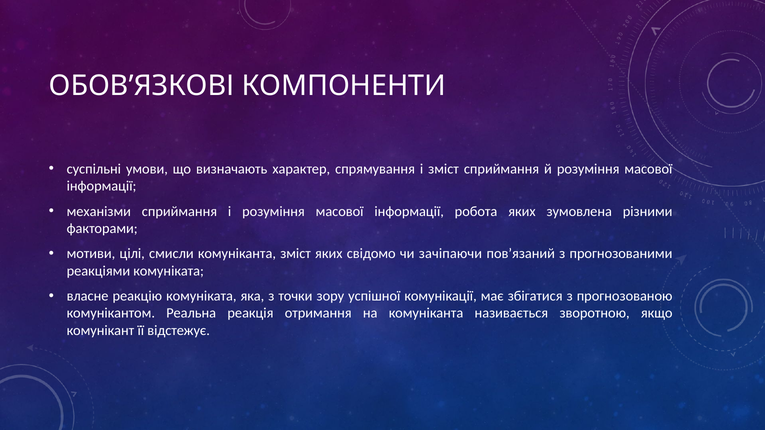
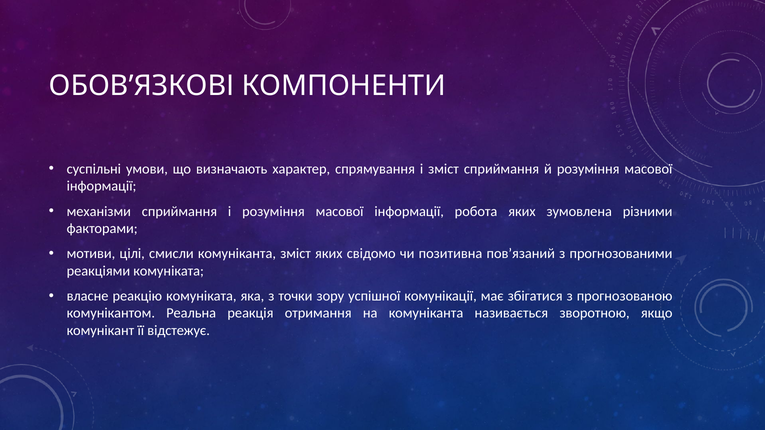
зачіпаючи: зачіпаючи -> позитивна
